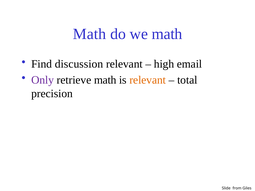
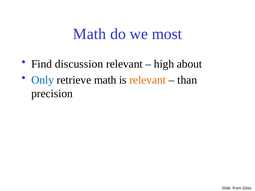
we math: math -> most
email: email -> about
Only colour: purple -> blue
total: total -> than
